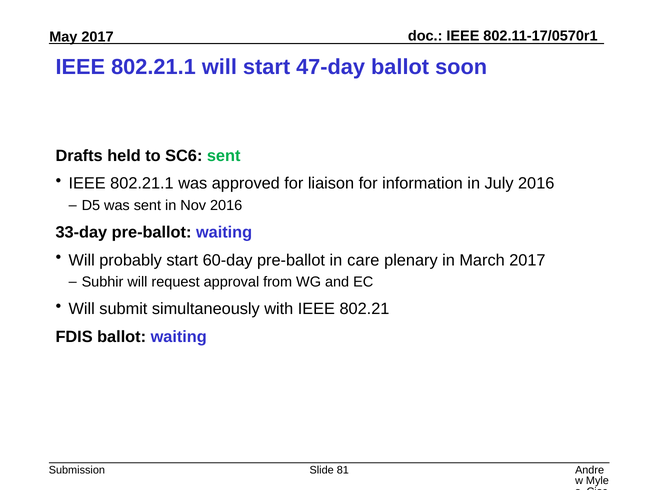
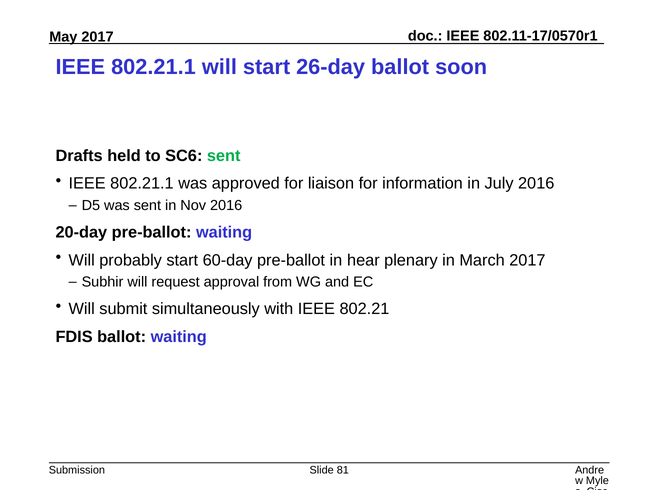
47-day: 47-day -> 26-day
33-day: 33-day -> 20-day
care: care -> hear
